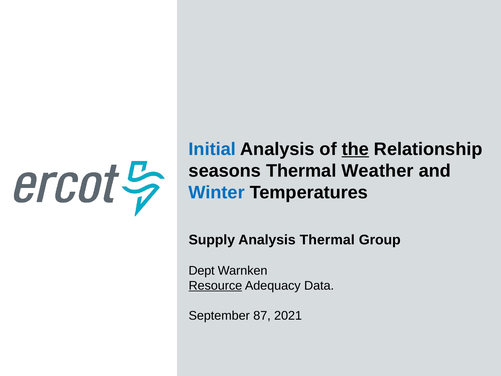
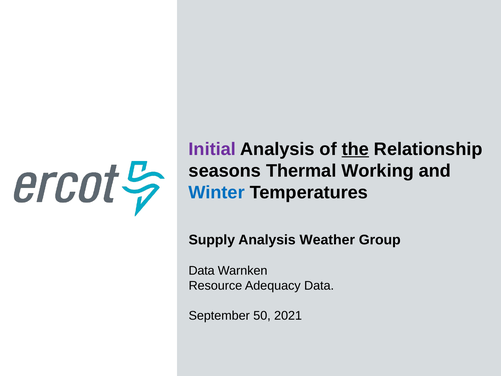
Initial colour: blue -> purple
Weather: Weather -> Working
Analysis Thermal: Thermal -> Weather
Dept at (202, 270): Dept -> Data
Resource underline: present -> none
87: 87 -> 50
